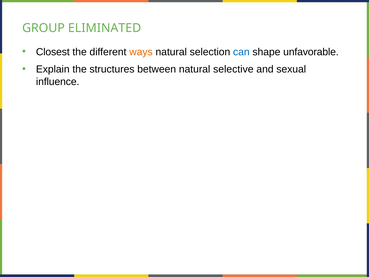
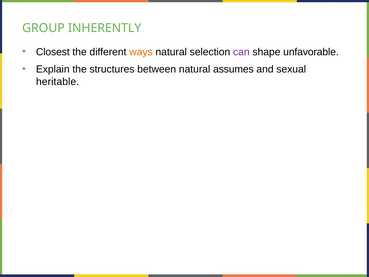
ELIMINATED: ELIMINATED -> INHERENTLY
can colour: blue -> purple
selective: selective -> assumes
influence: influence -> heritable
